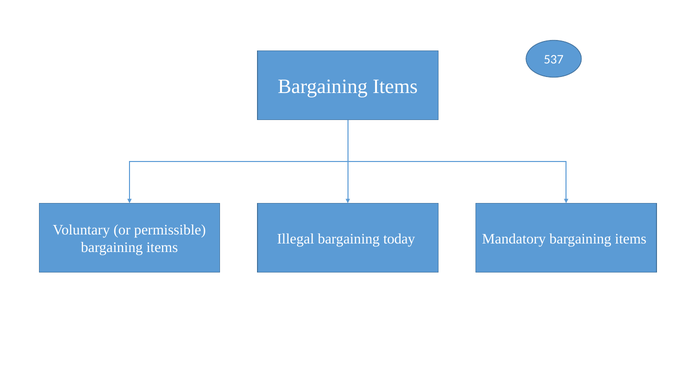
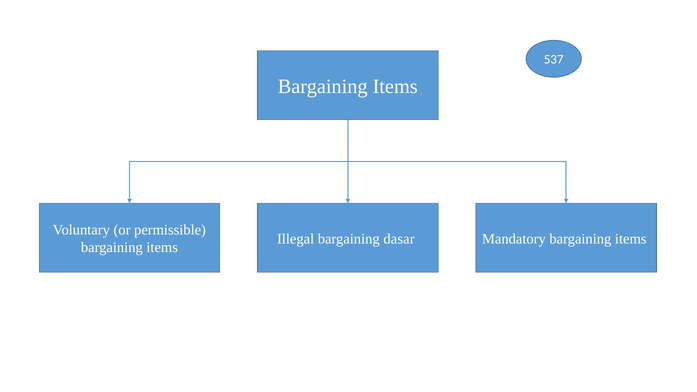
today: today -> dasar
